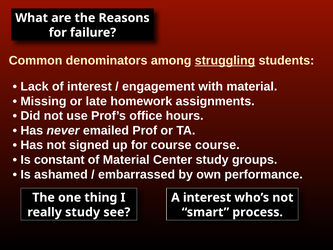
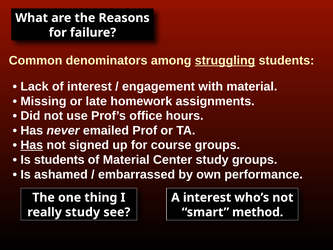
Has at (32, 145) underline: none -> present
course course: course -> groups
Is constant: constant -> students
process: process -> method
